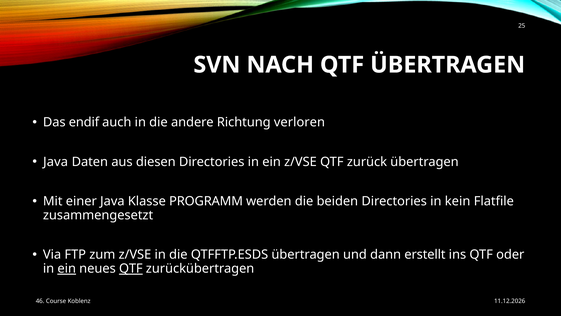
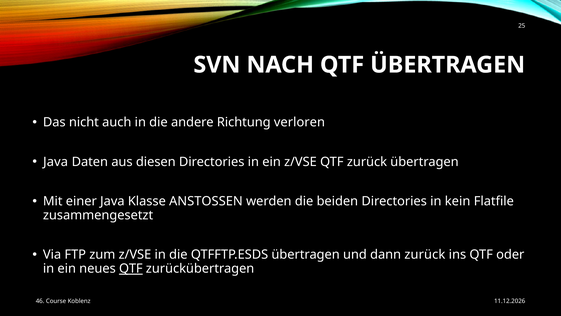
endif: endif -> nicht
PROGRAMM: PROGRAMM -> ANSTOSSEN
dann erstellt: erstellt -> zurück
ein at (67, 268) underline: present -> none
